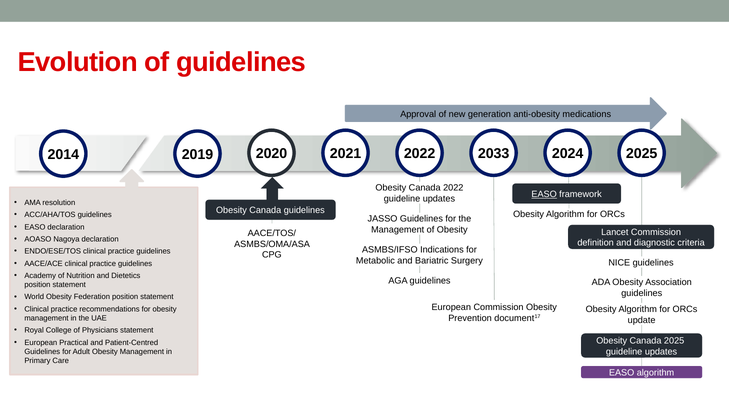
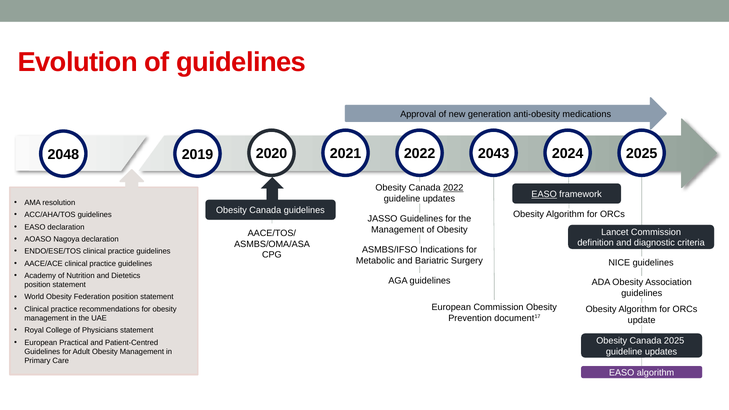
2033: 2033 -> 2043
2014: 2014 -> 2048
2022 at (453, 188) underline: none -> present
